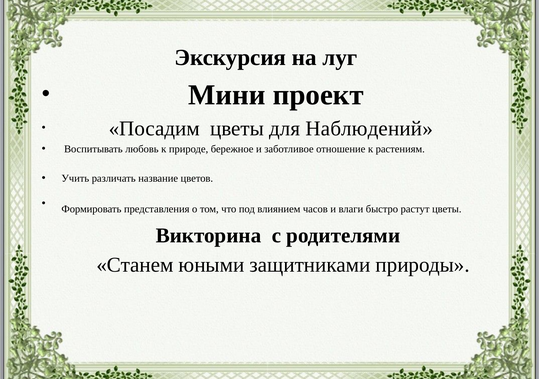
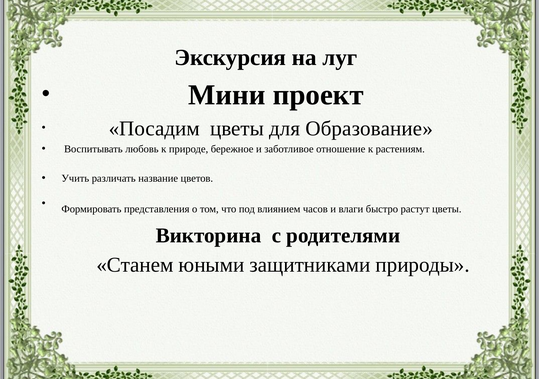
Наблюдений: Наблюдений -> Образование
